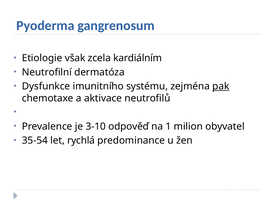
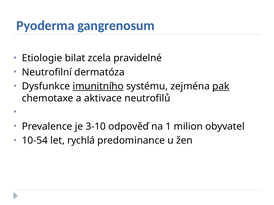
však: však -> bilat
kardiálním: kardiálním -> pravidelné
imunitního underline: none -> present
35-54: 35-54 -> 10-54
